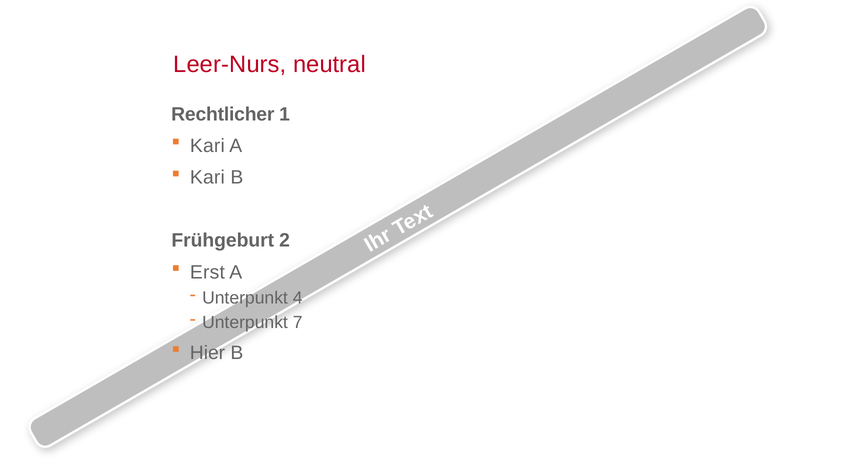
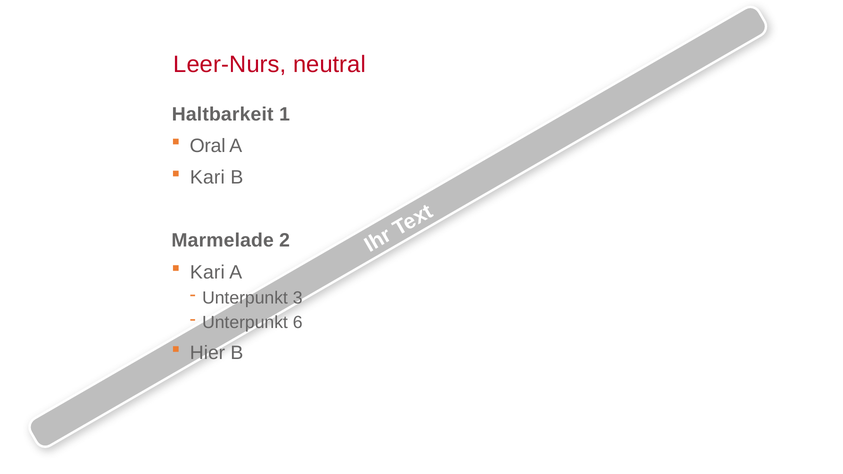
Rechtlicher: Rechtlicher -> Haltbarkeit
Kari at (207, 146): Kari -> Oral
Frühgeburt: Frühgeburt -> Marmelade
Erst at (207, 272): Erst -> Kari
4: 4 -> 3
7: 7 -> 6
